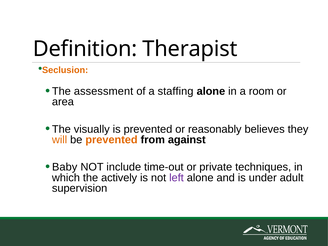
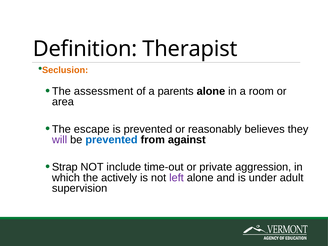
staffing: staffing -> parents
visually: visually -> escape
will colour: orange -> purple
prevented at (111, 140) colour: orange -> blue
Baby: Baby -> Strap
techniques: techniques -> aggression
